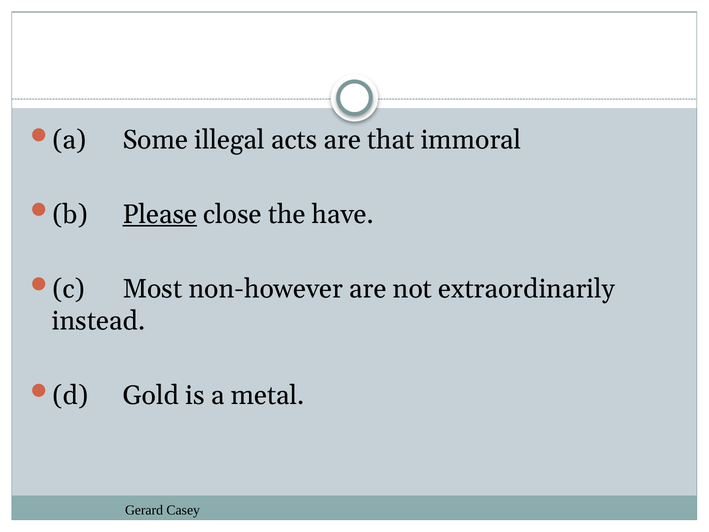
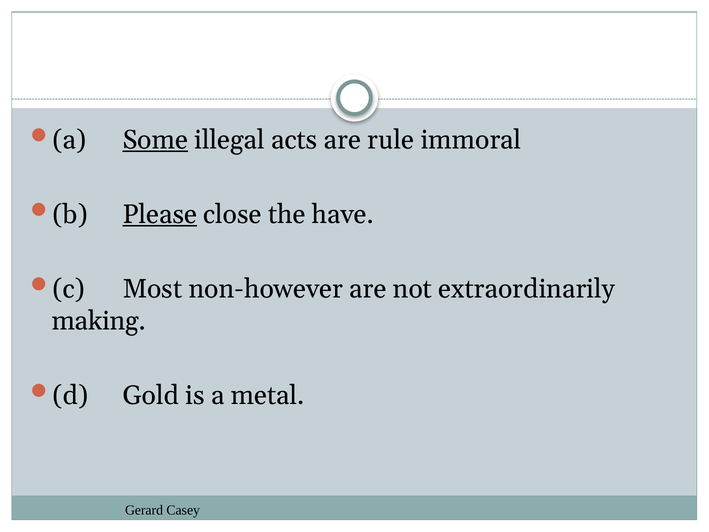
Some underline: none -> present
that: that -> rule
instead: instead -> making
